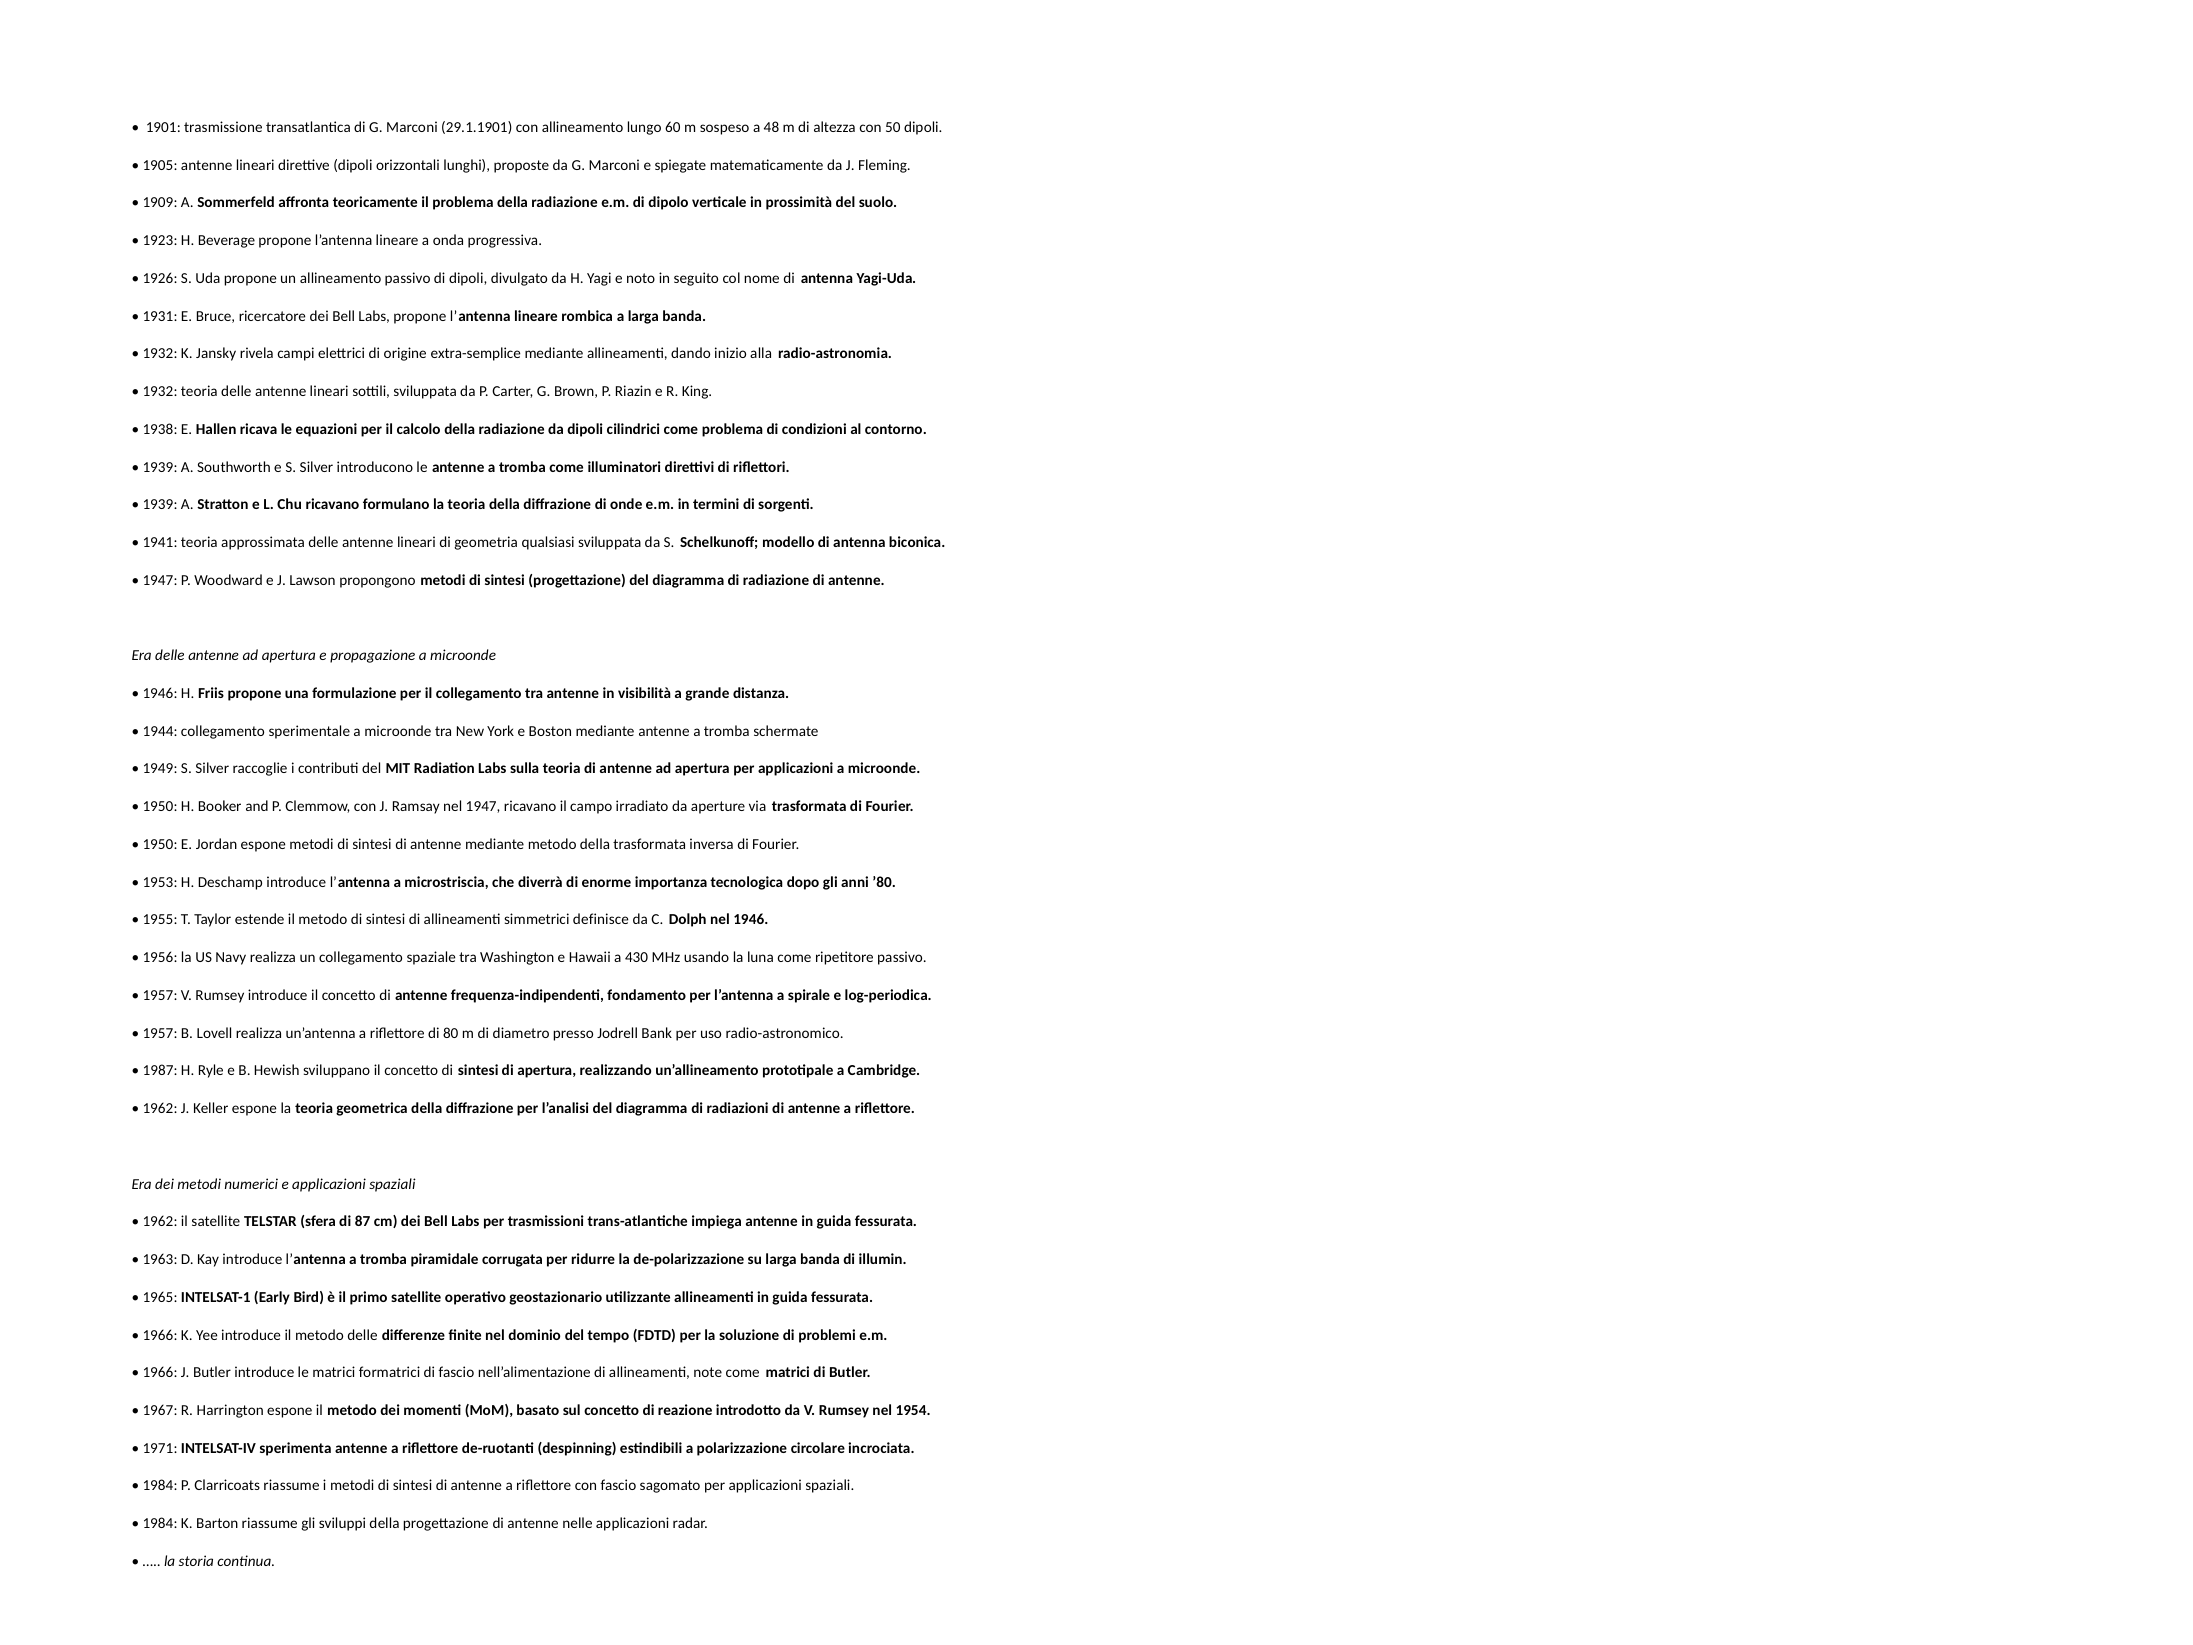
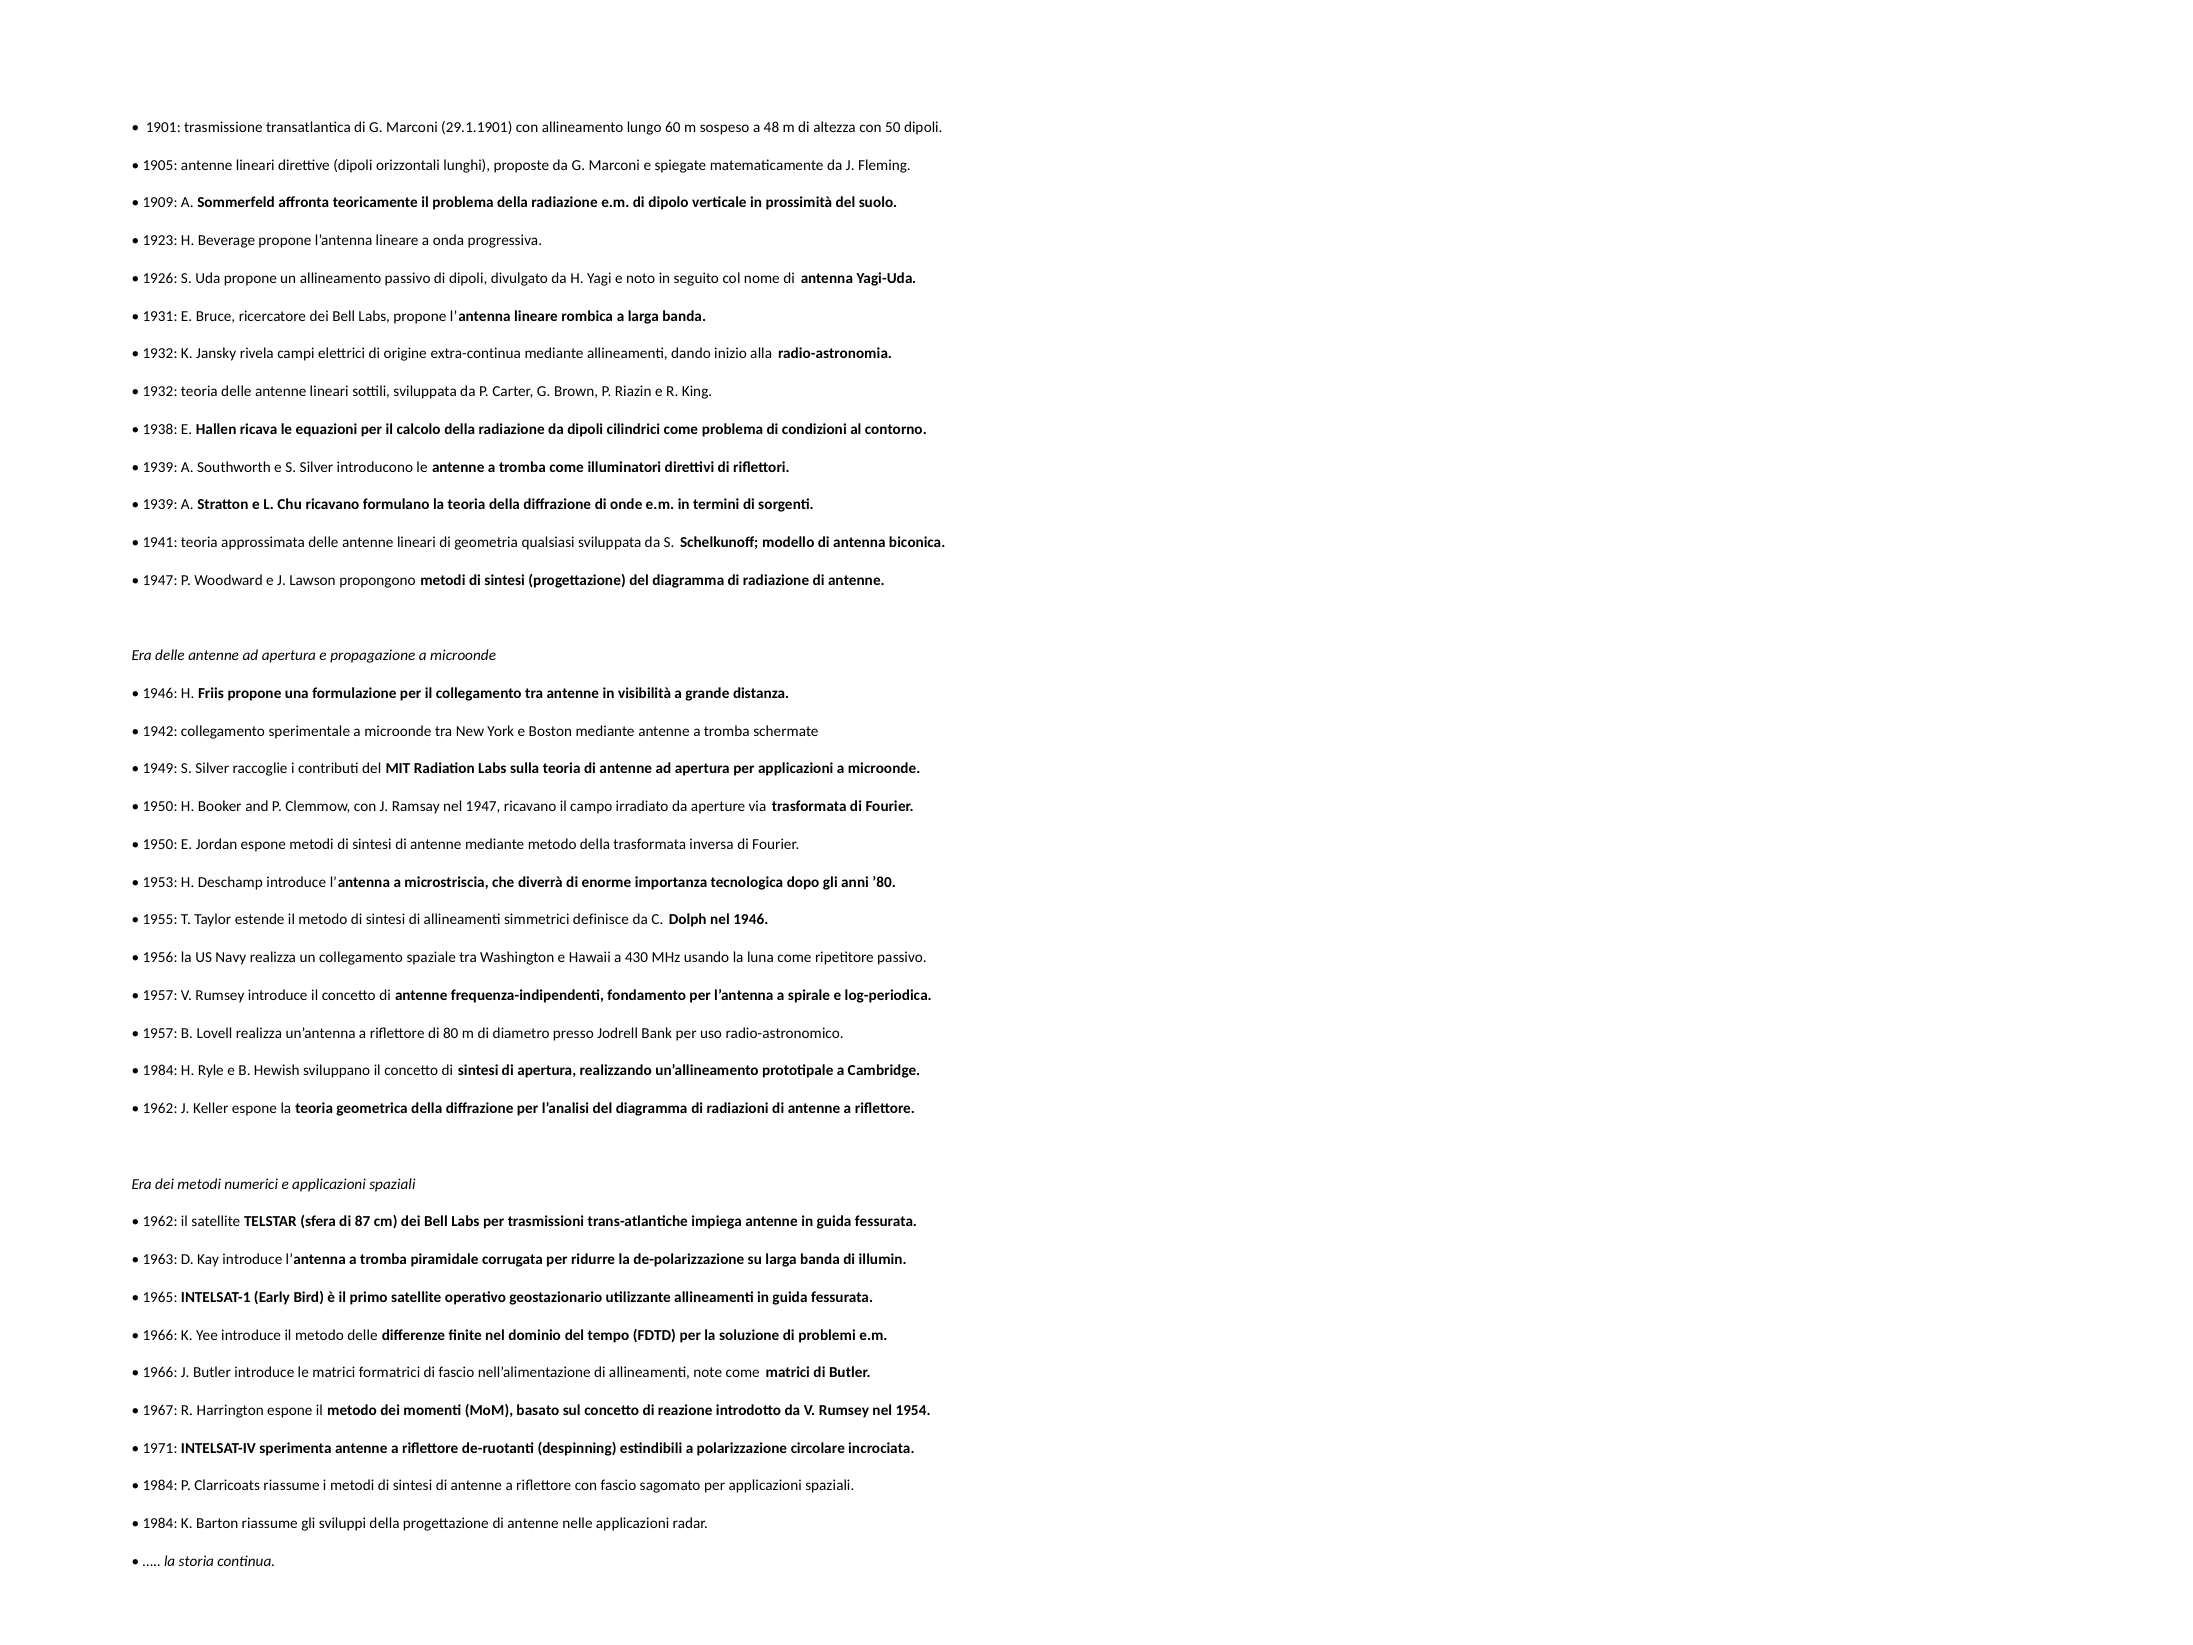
extra-semplice: extra-semplice -> extra-continua
1944: 1944 -> 1942
1987 at (160, 1071): 1987 -> 1984
